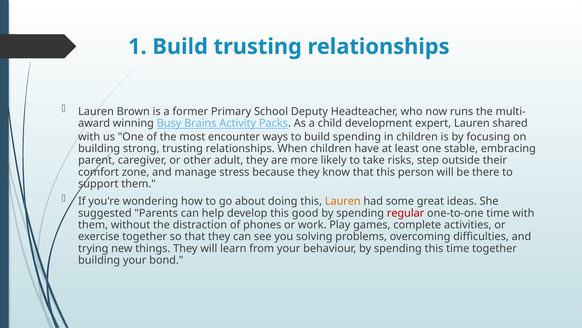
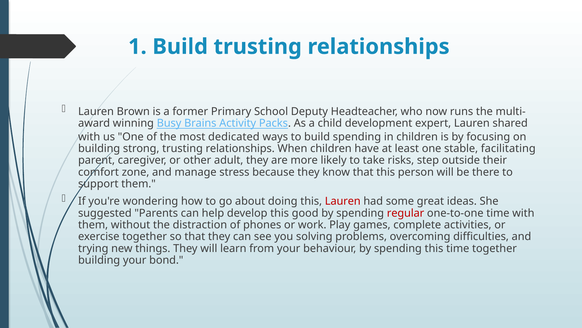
encounter: encounter -> dedicated
embracing: embracing -> facilitating
Lauren at (343, 201) colour: orange -> red
